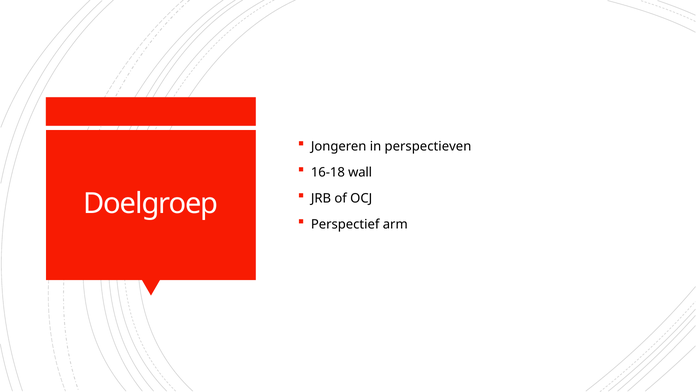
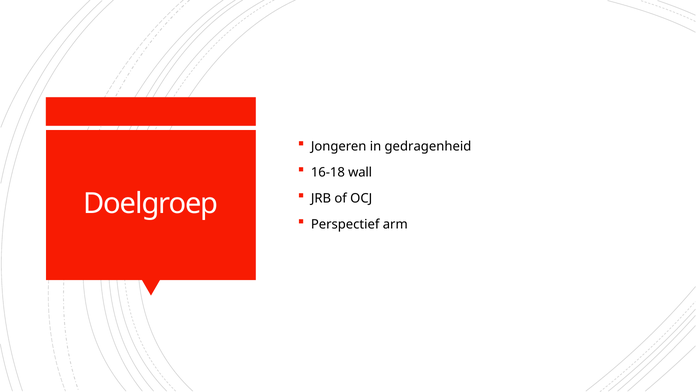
perspectieven: perspectieven -> gedragenheid
